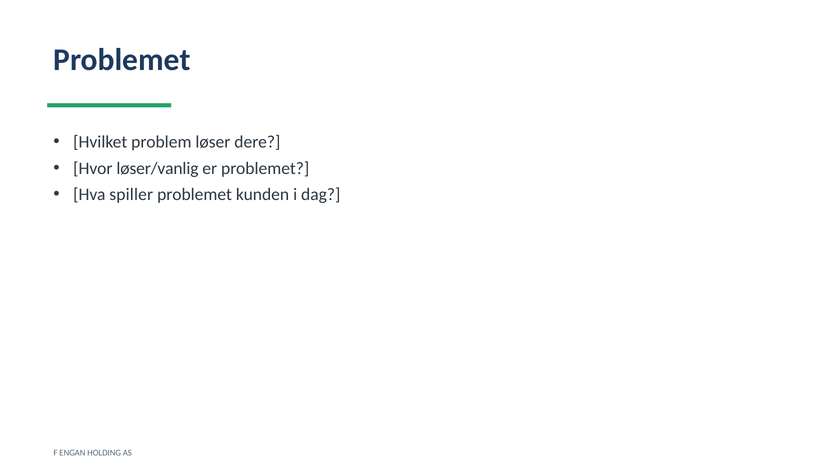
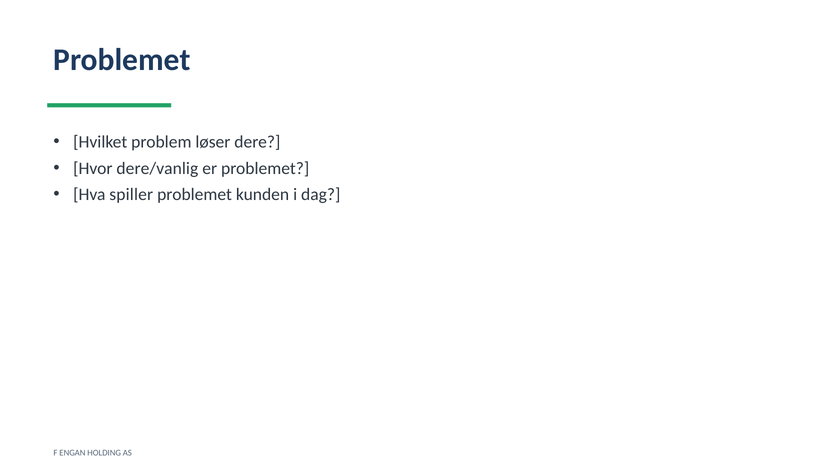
løser/vanlig: løser/vanlig -> dere/vanlig
